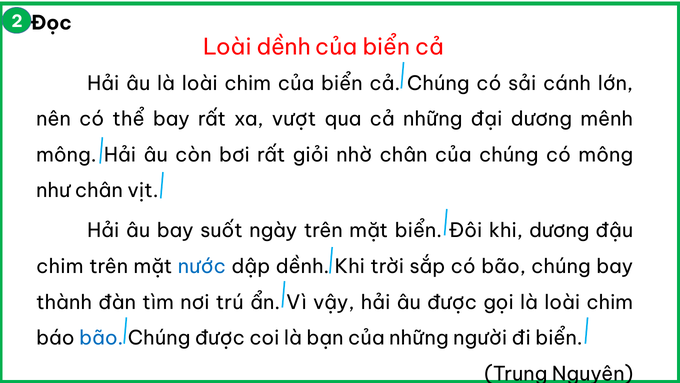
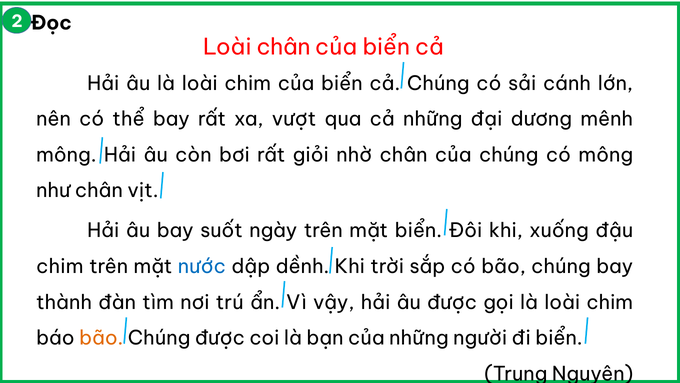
Loài dềnh: dềnh -> chân
khi dương: dương -> xuống
bão at (101, 338) colour: blue -> orange
